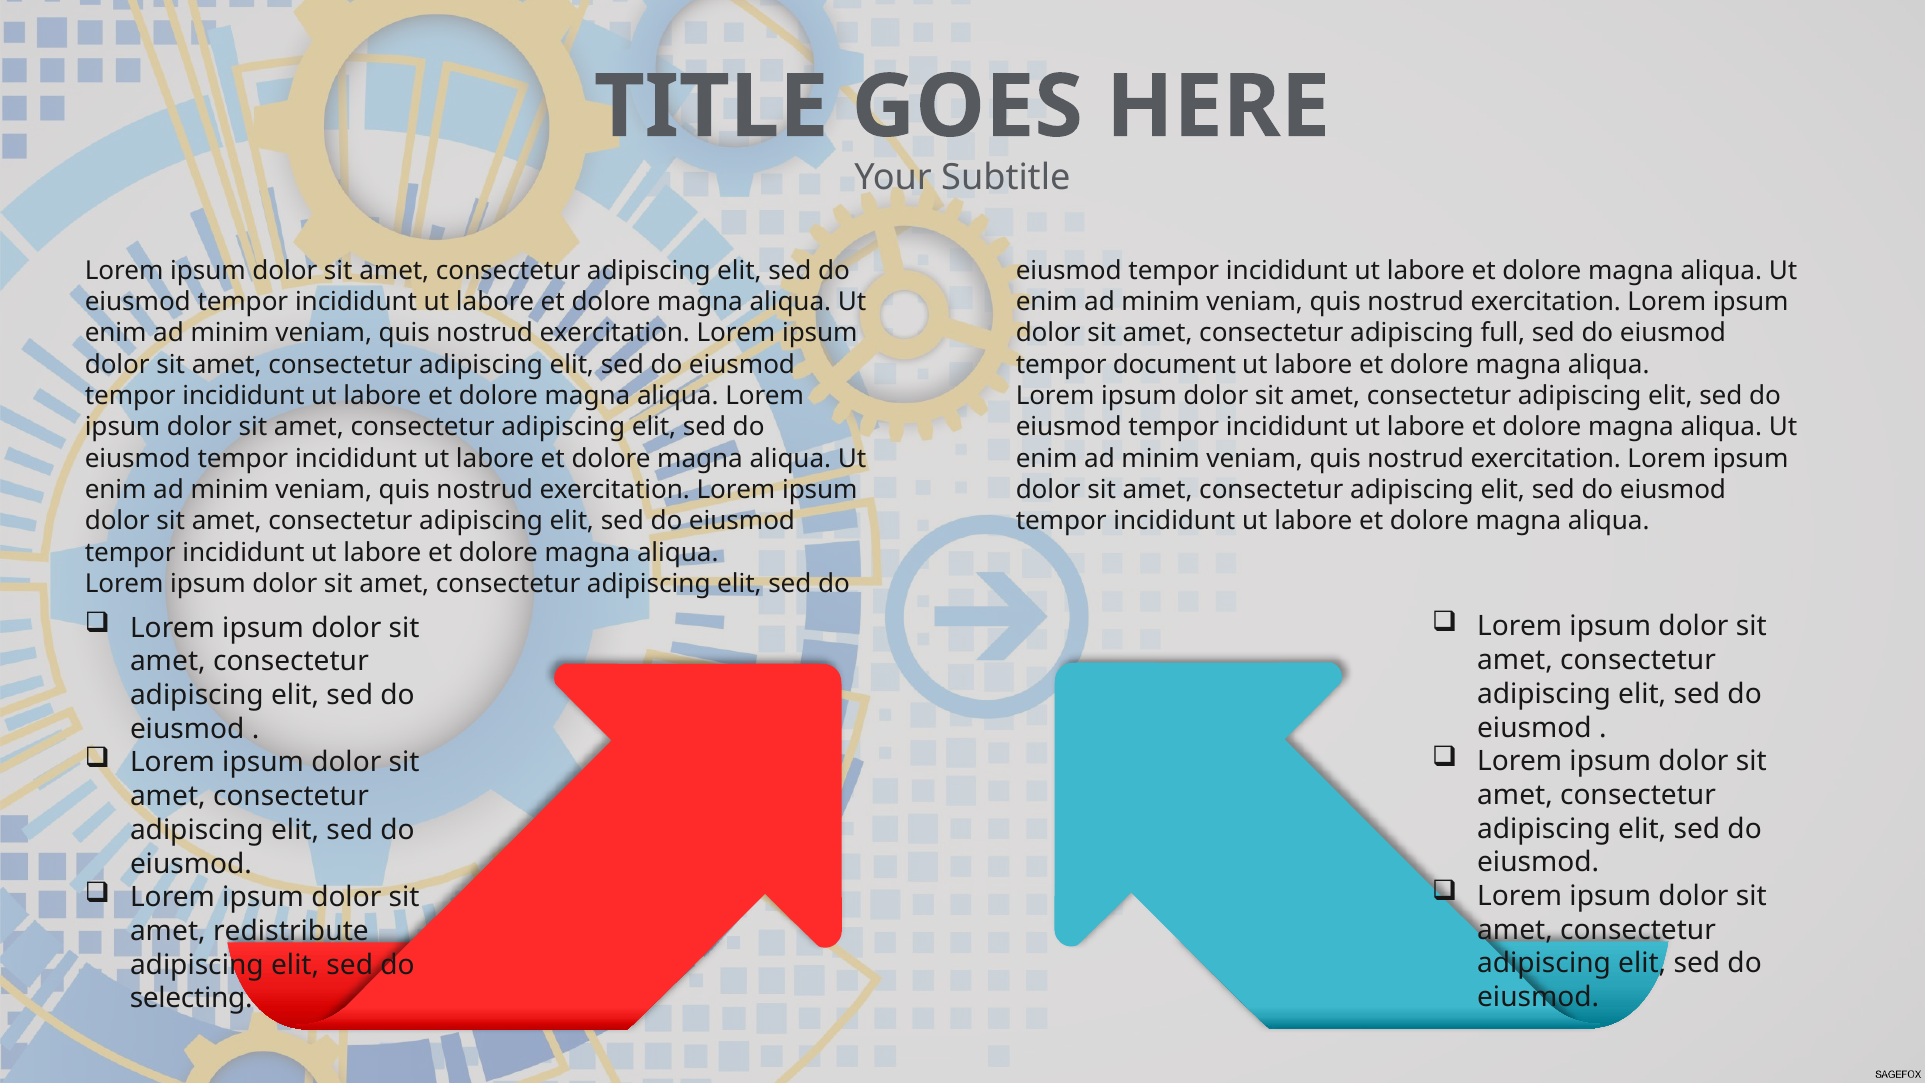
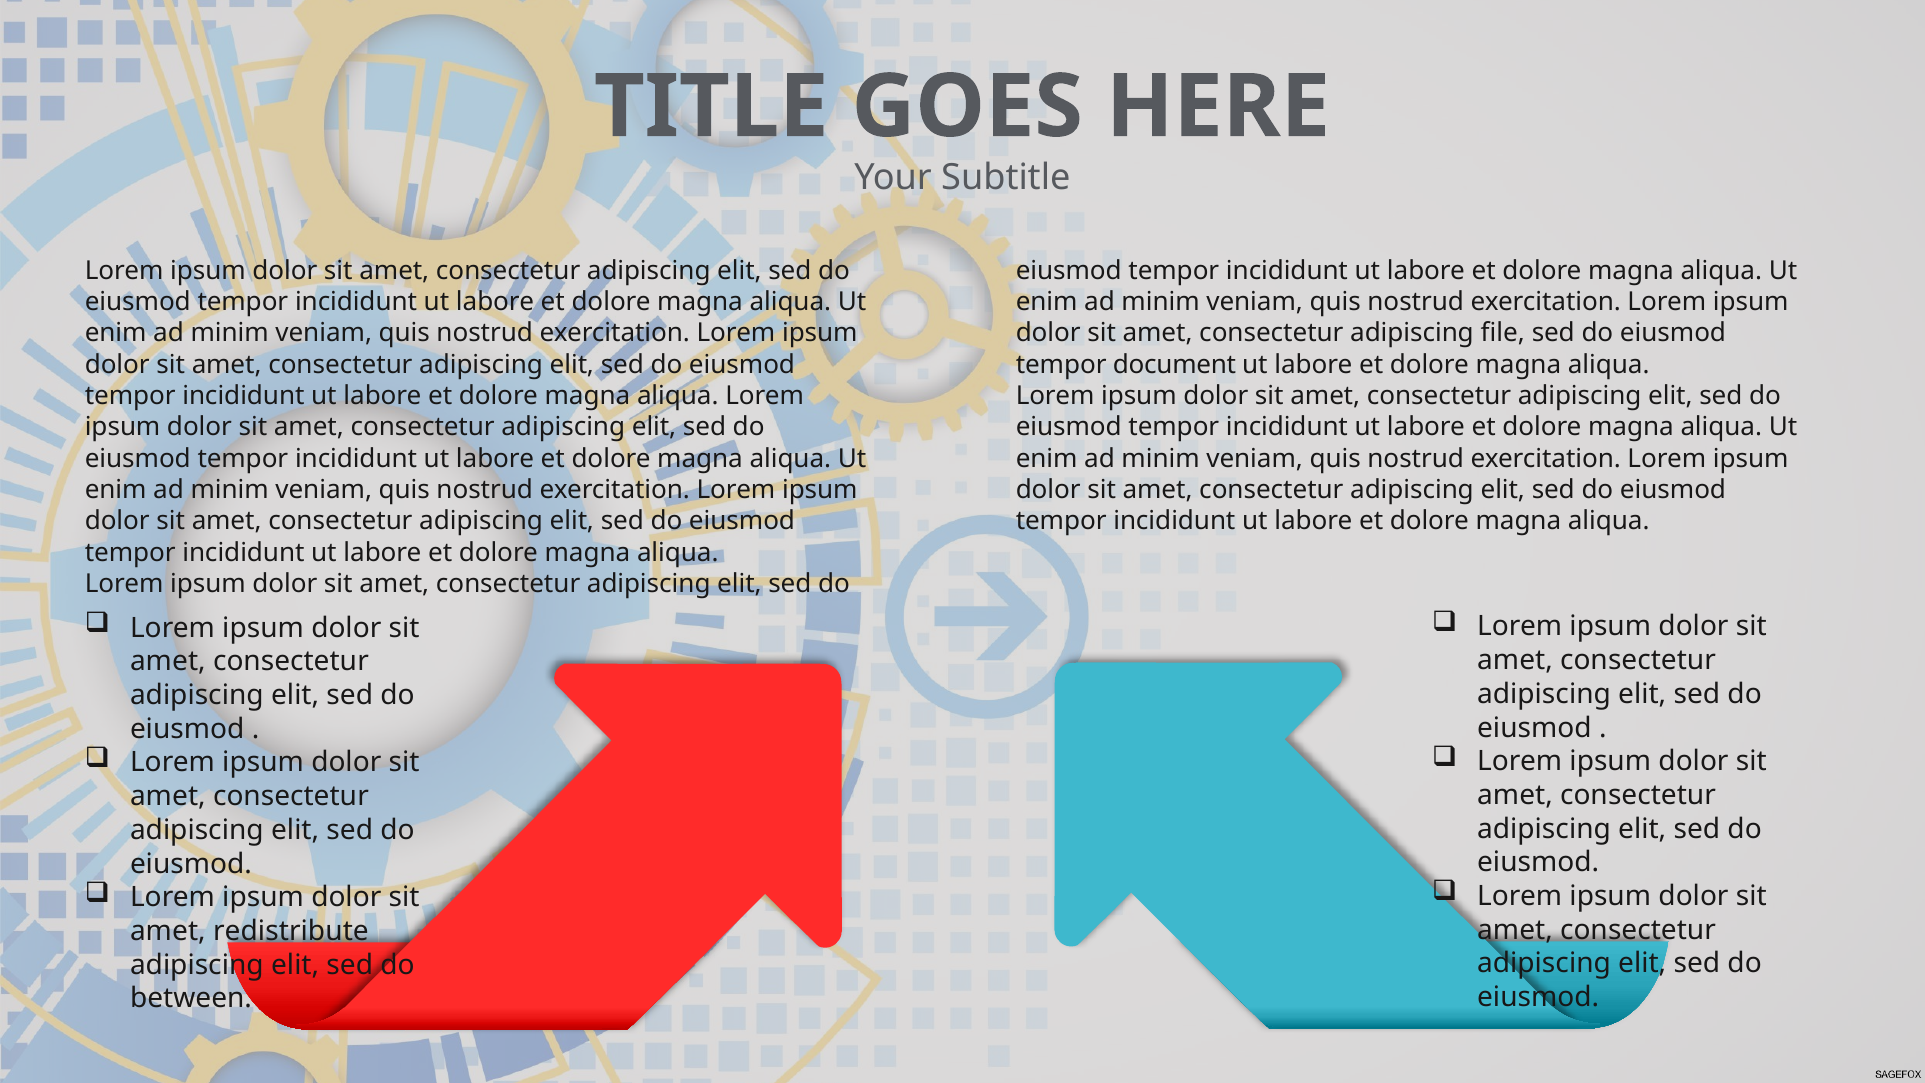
full: full -> file
selecting: selecting -> between
